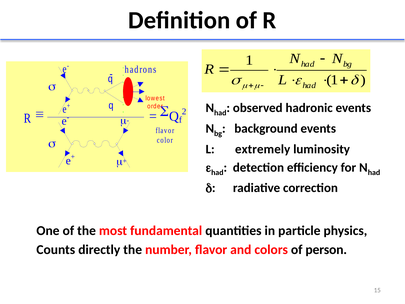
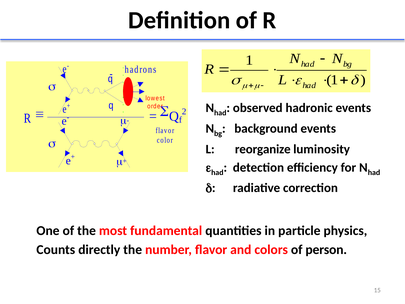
extremely: extremely -> reorganize
